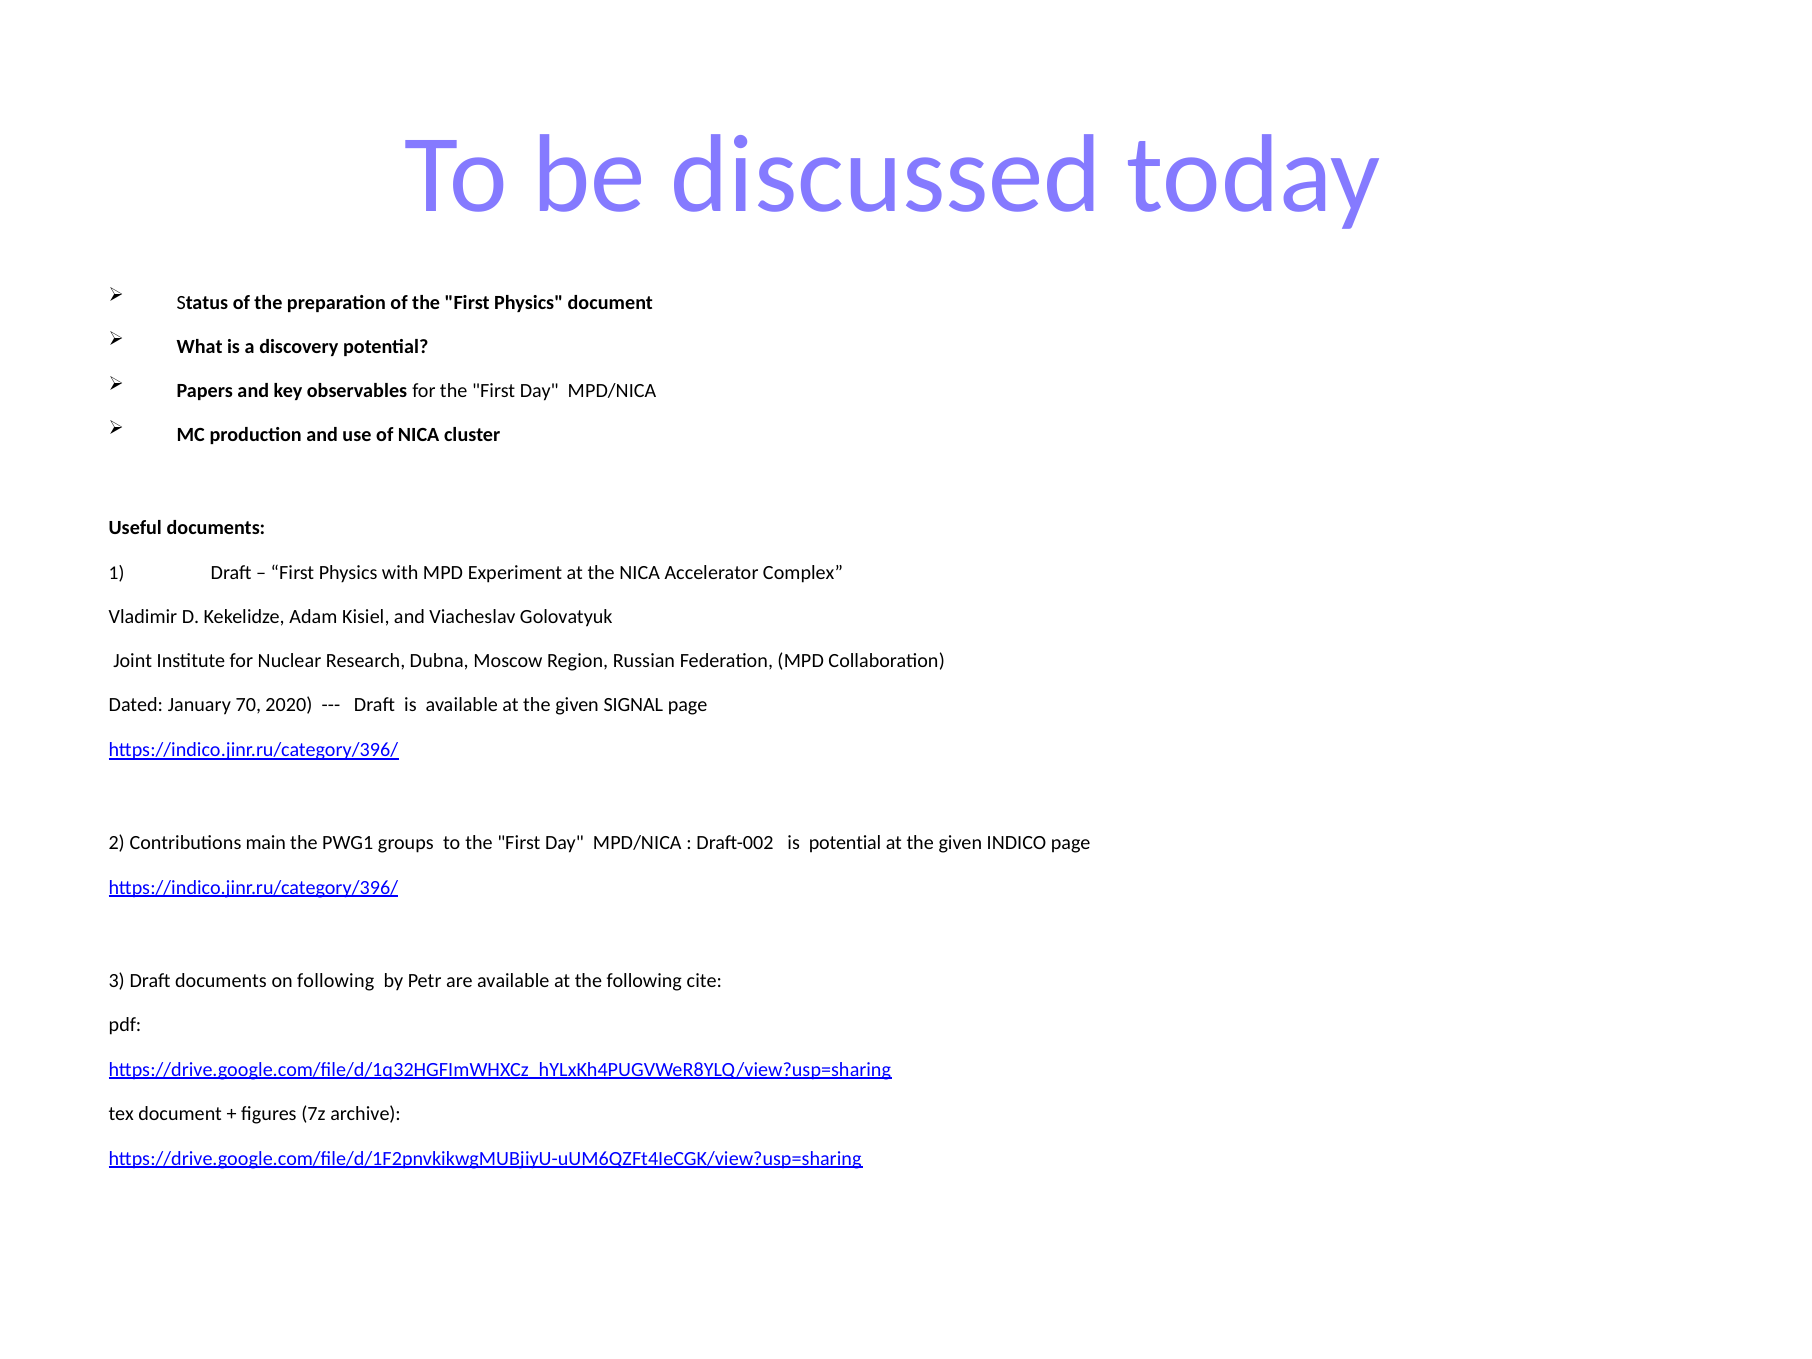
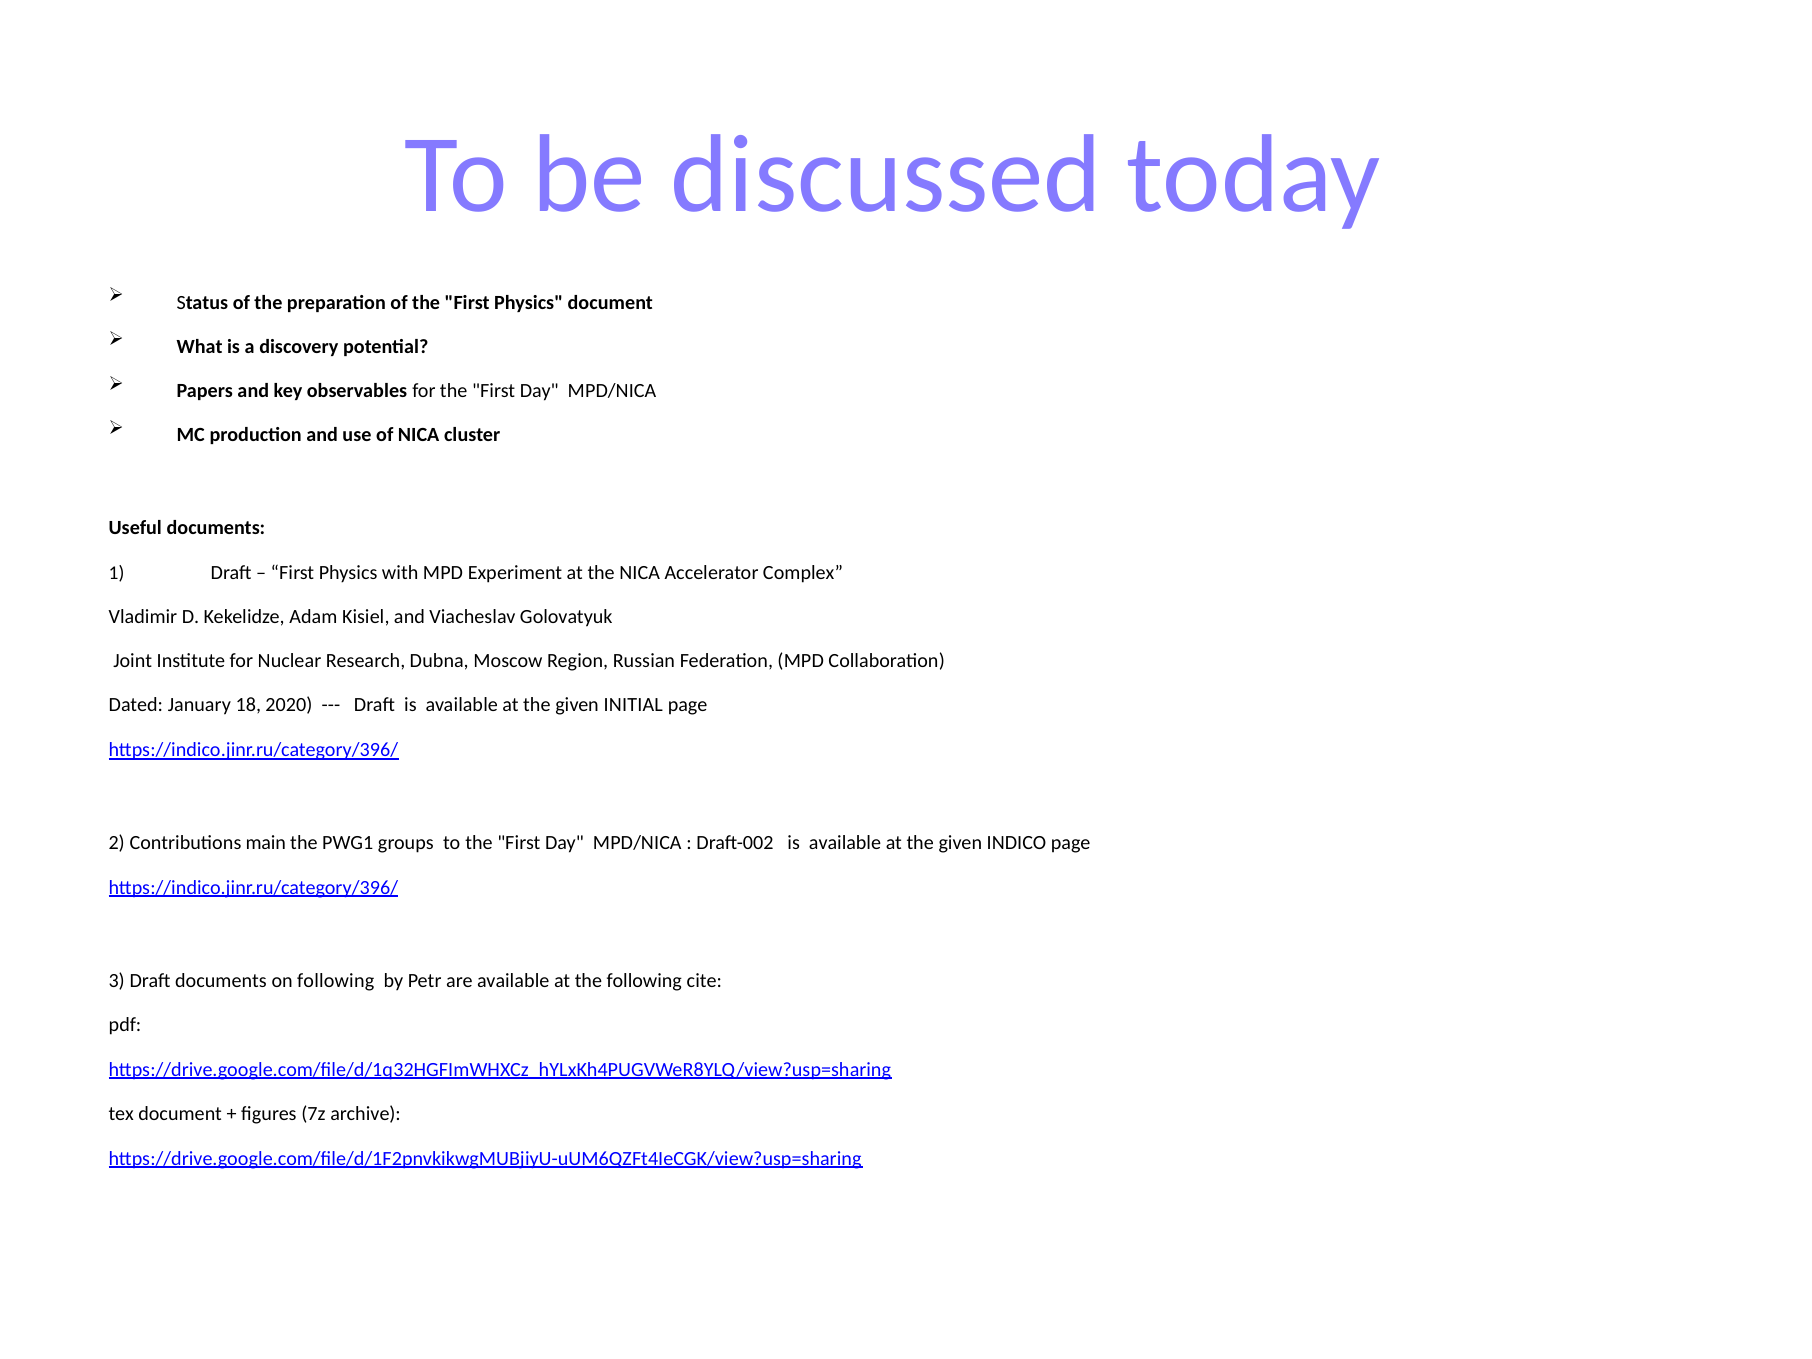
70: 70 -> 18
SIGNAL: SIGNAL -> INITIAL
Draft-002 is potential: potential -> available
